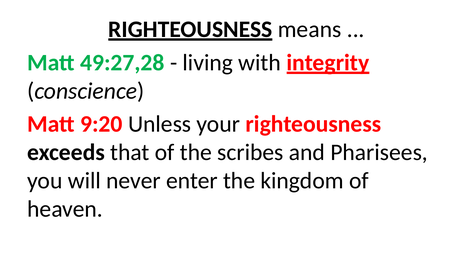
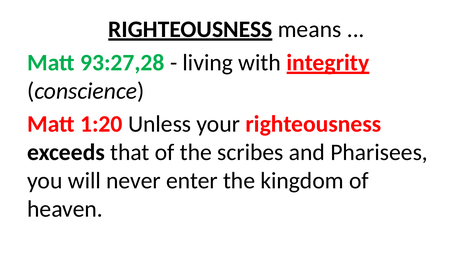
49:27,28: 49:27,28 -> 93:27,28
9:20: 9:20 -> 1:20
